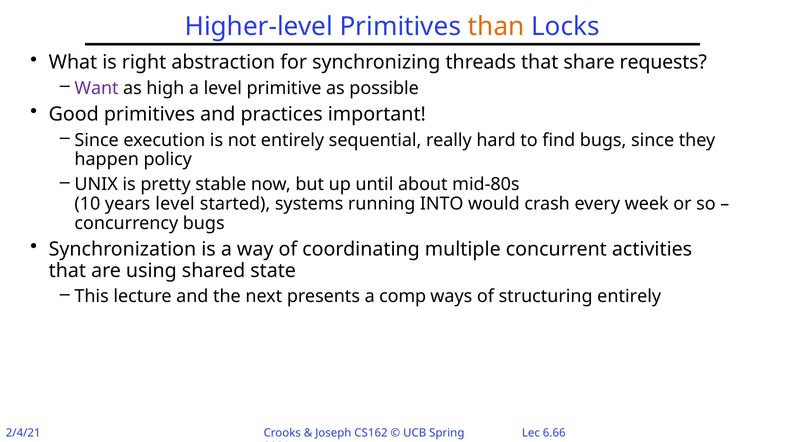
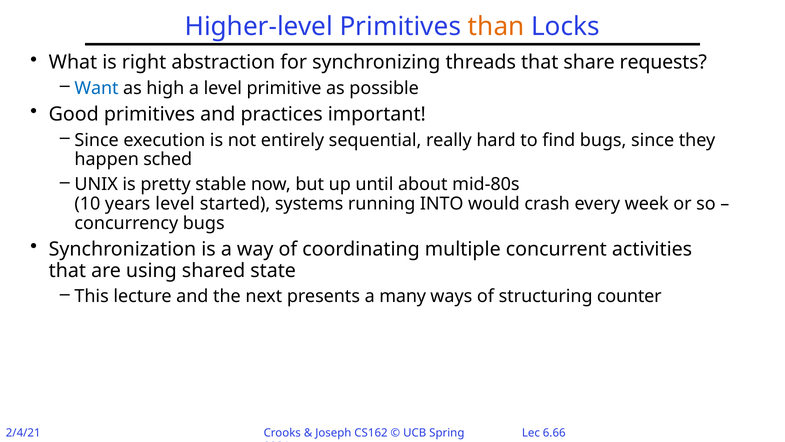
Want colour: purple -> blue
policy: policy -> sched
comp: comp -> many
structuring entirely: entirely -> counter
